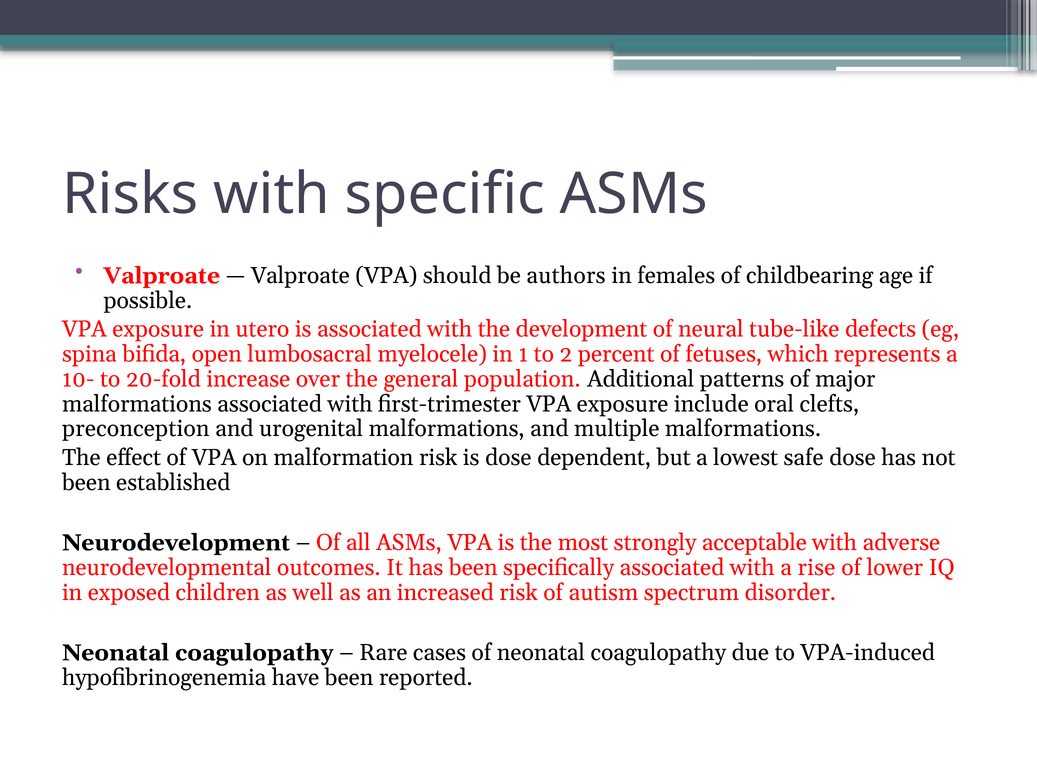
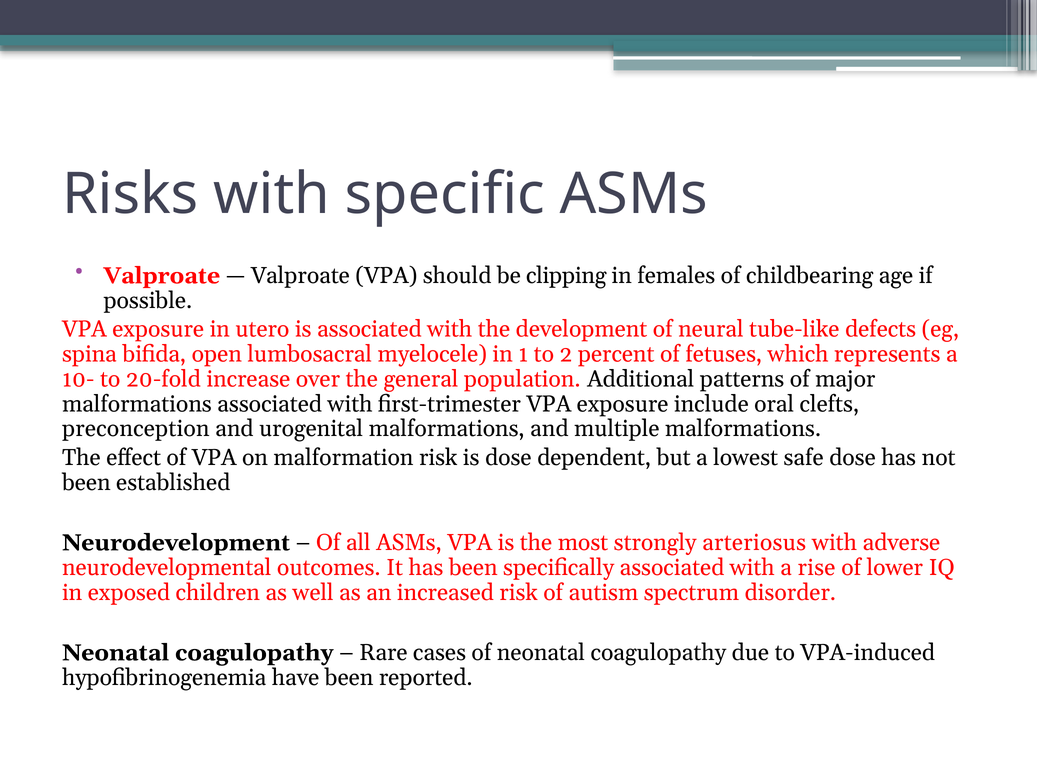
authors: authors -> clipping
acceptable: acceptable -> arteriosus
